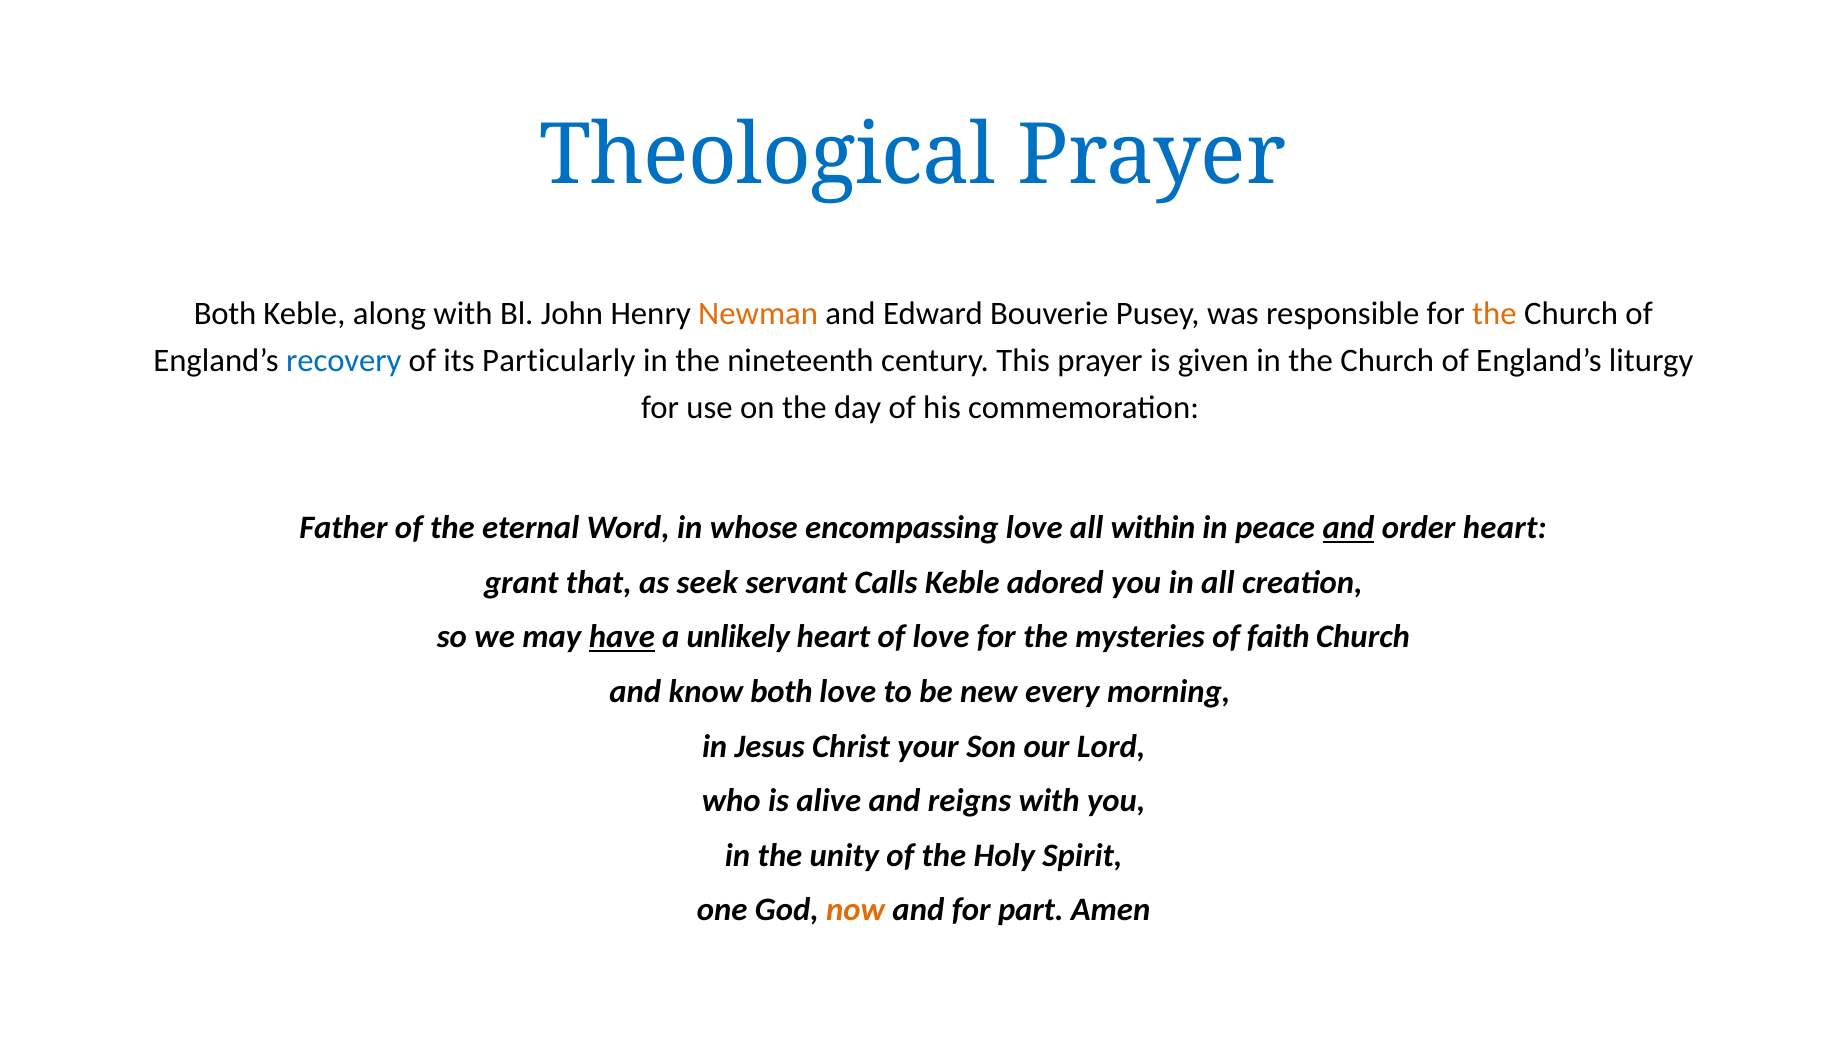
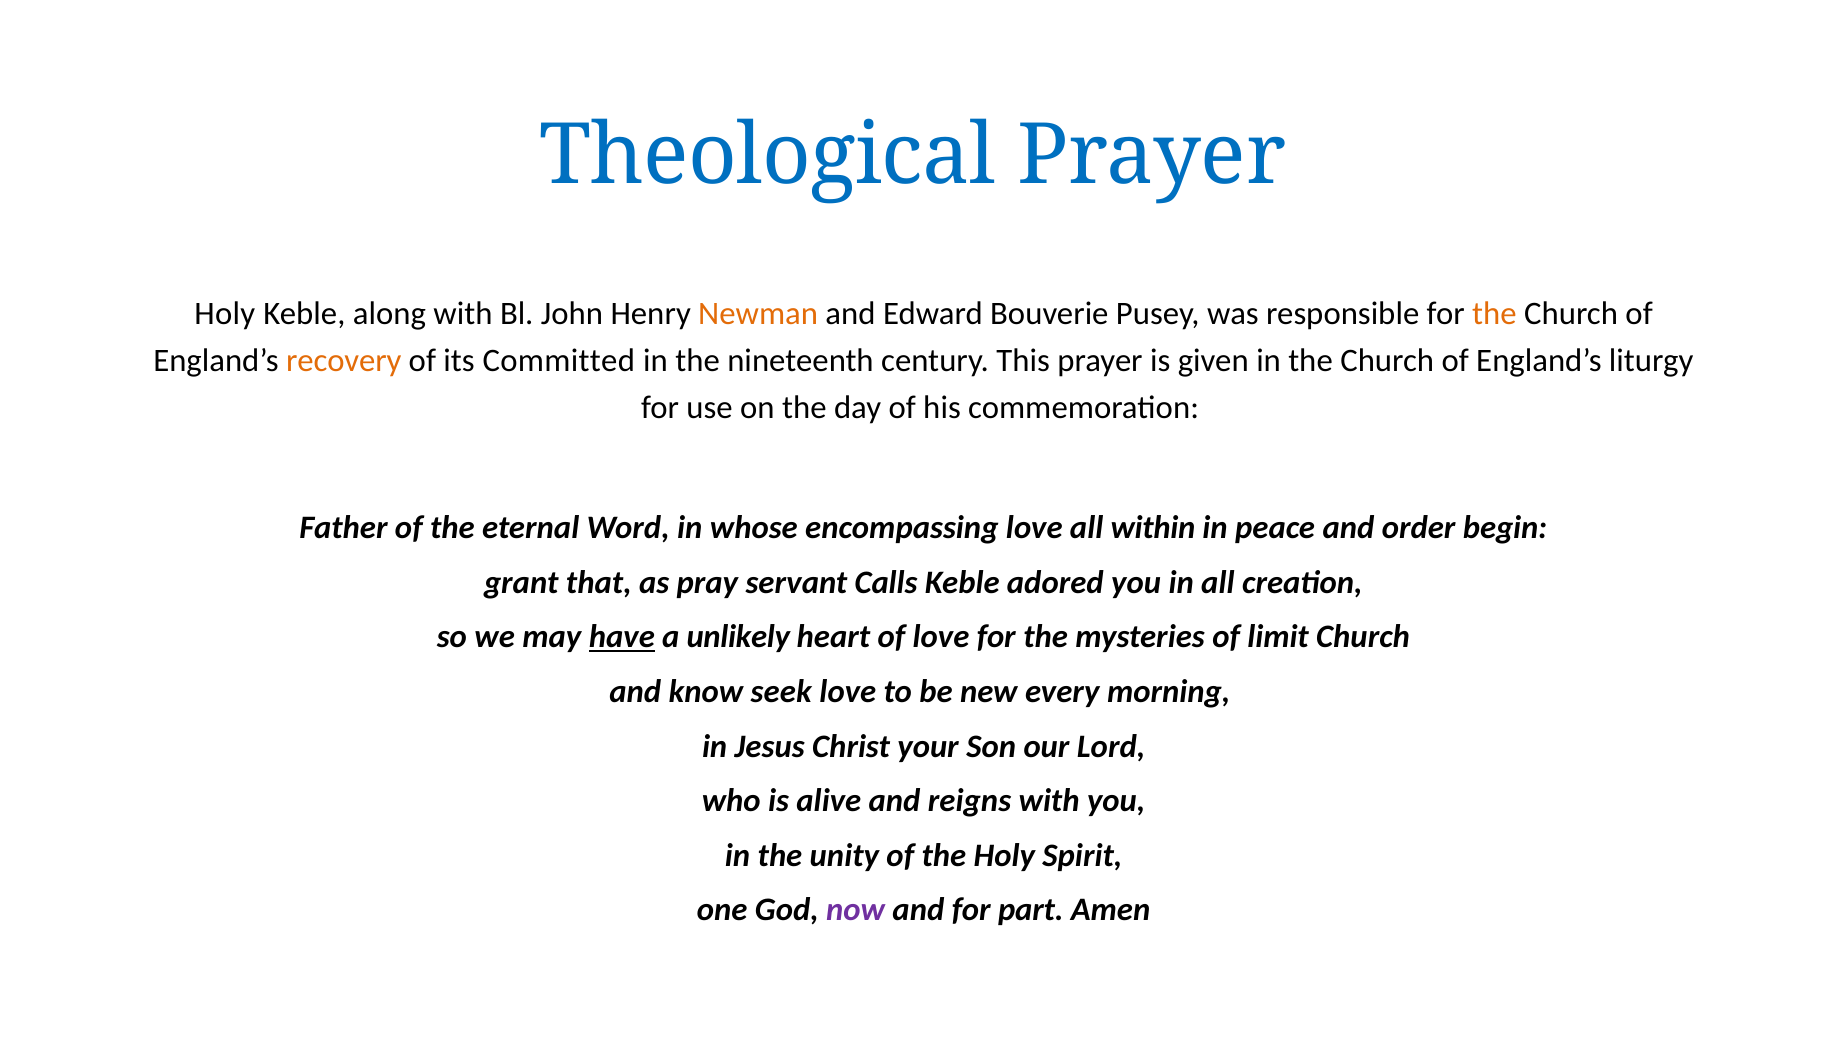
Both at (225, 313): Both -> Holy
recovery colour: blue -> orange
Particularly: Particularly -> Committed
and at (1348, 528) underline: present -> none
order heart: heart -> begin
seek: seek -> pray
faith: faith -> limit
know both: both -> seek
now colour: orange -> purple
